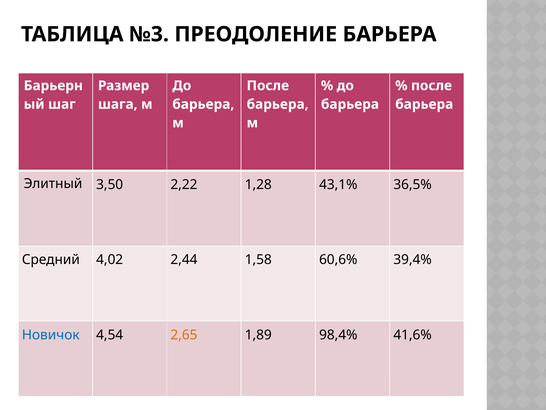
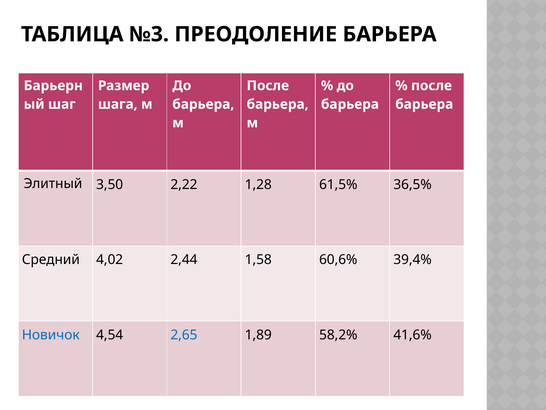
43,1%: 43,1% -> 61,5%
2,65 colour: orange -> blue
98,4%: 98,4% -> 58,2%
